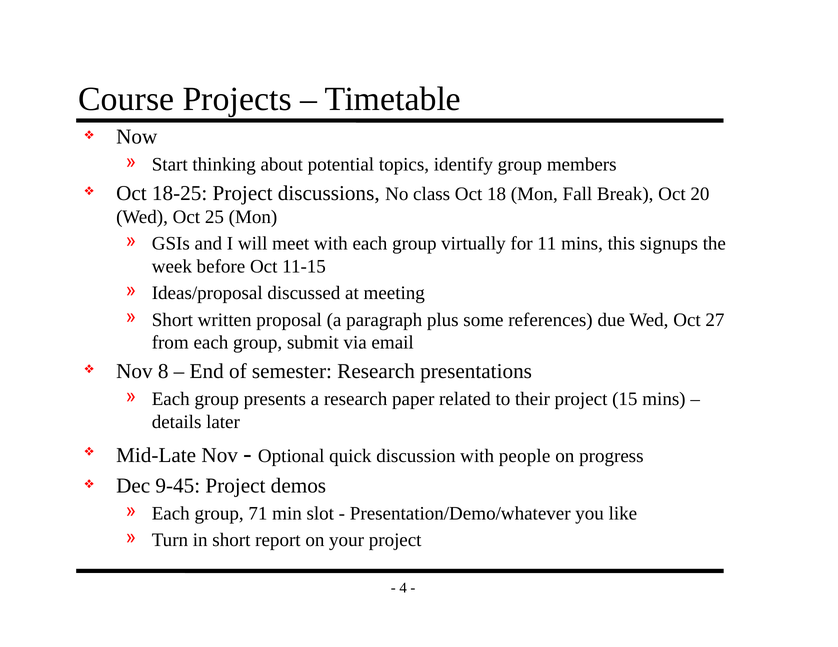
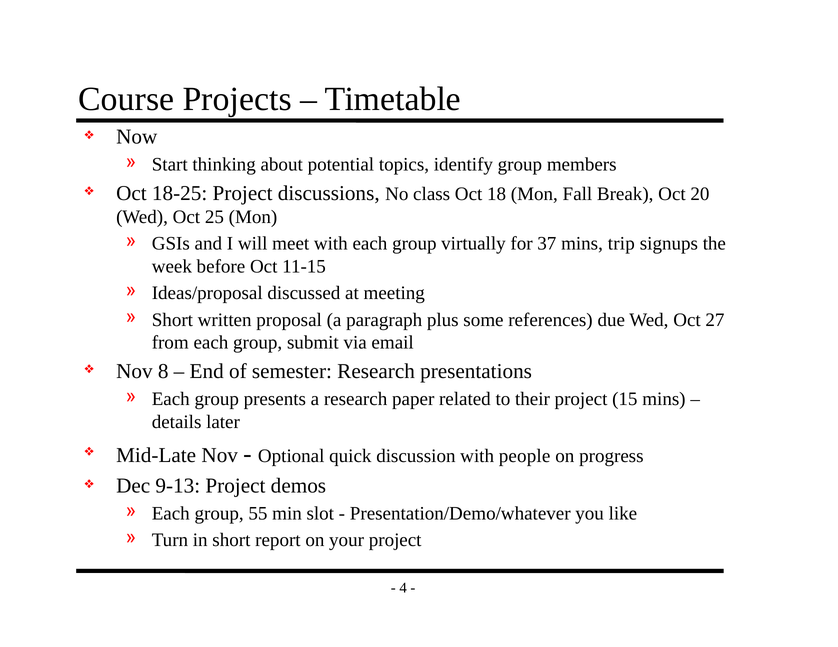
11: 11 -> 37
this: this -> trip
9-45: 9-45 -> 9-13
71: 71 -> 55
